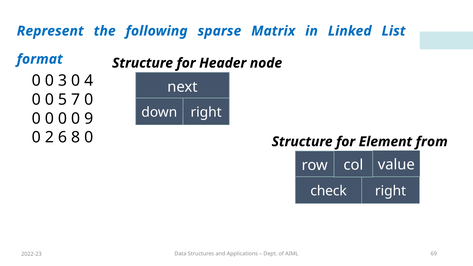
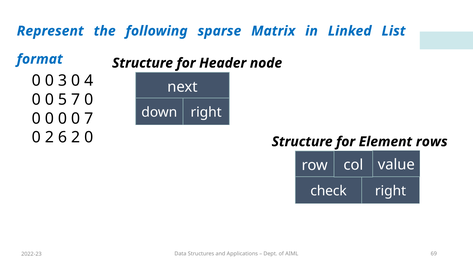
0 9: 9 -> 7
6 8: 8 -> 2
from: from -> rows
